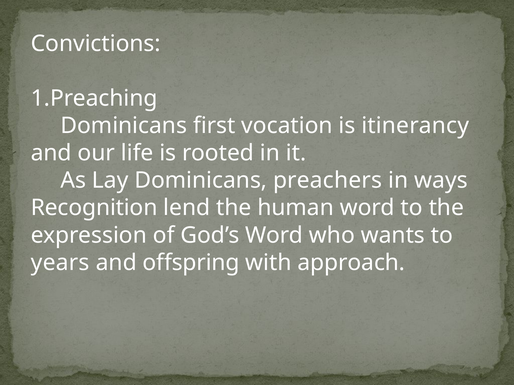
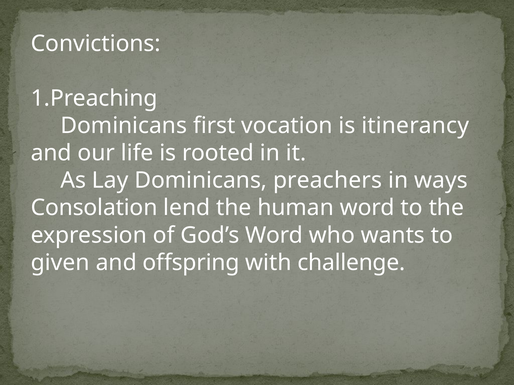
Recognition: Recognition -> Consolation
years: years -> given
approach: approach -> challenge
